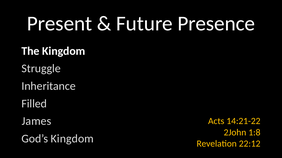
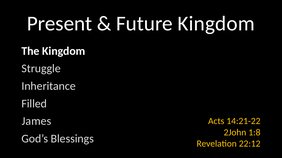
Future Presence: Presence -> Kingdom
God’s Kingdom: Kingdom -> Blessings
